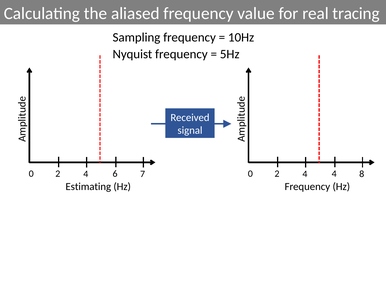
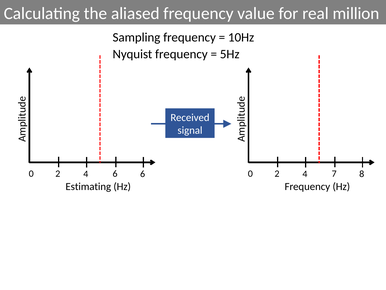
tracing: tracing -> million
6 7: 7 -> 6
0 4: 4 -> 7
